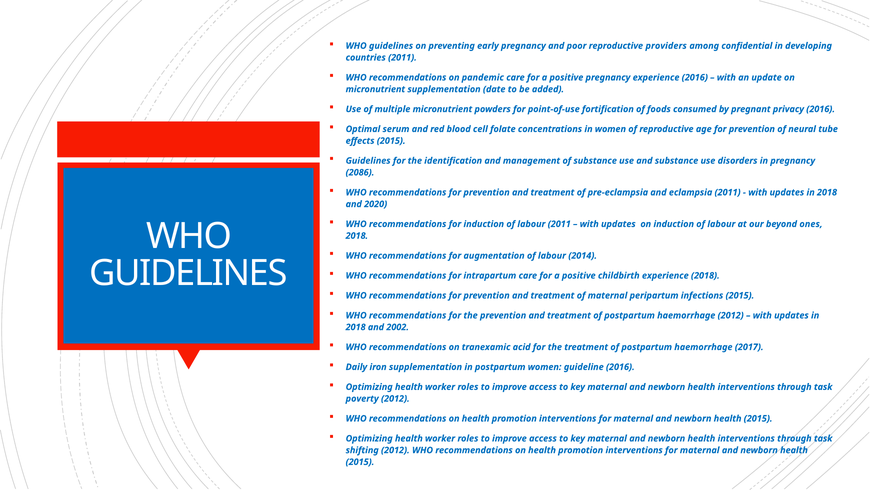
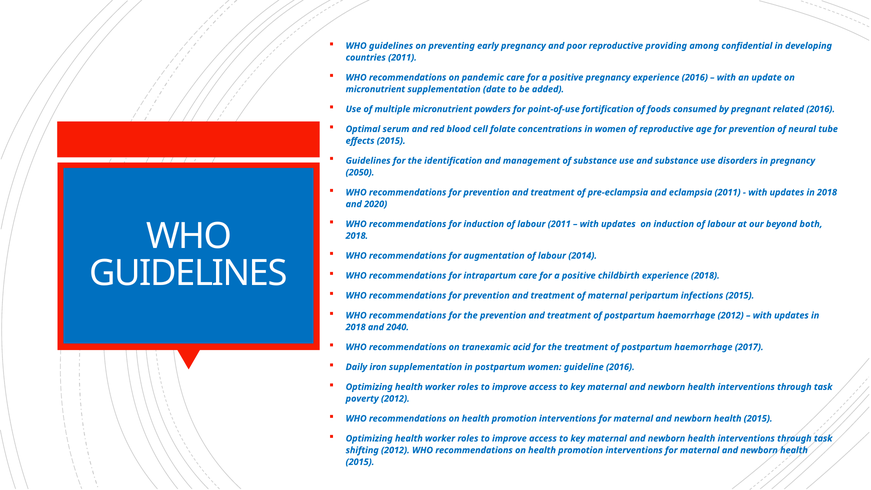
providers: providers -> providing
privacy: privacy -> related
2086: 2086 -> 2050
ones: ones -> both
2002: 2002 -> 2040
